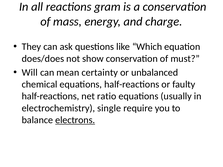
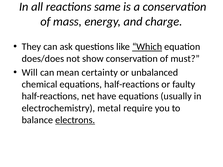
gram: gram -> same
Which underline: none -> present
ratio: ratio -> have
single: single -> metal
